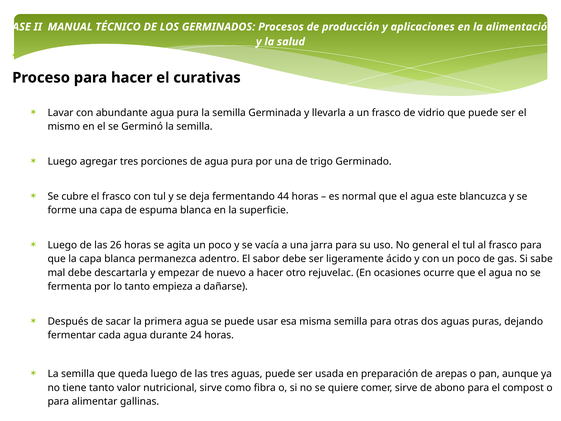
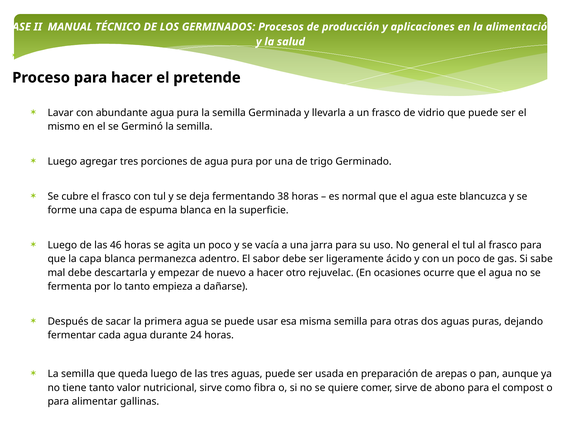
curativas: curativas -> pretende
44: 44 -> 38
26: 26 -> 46
